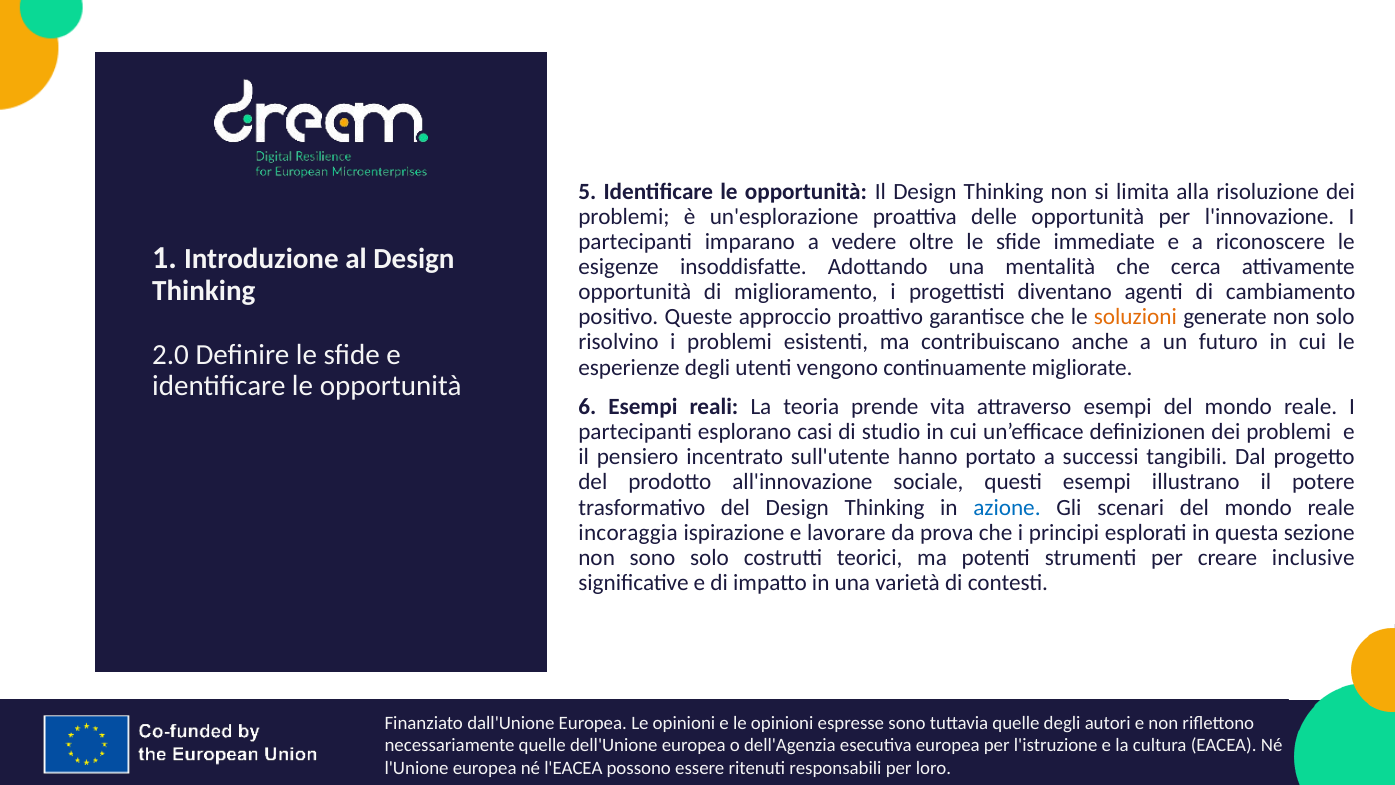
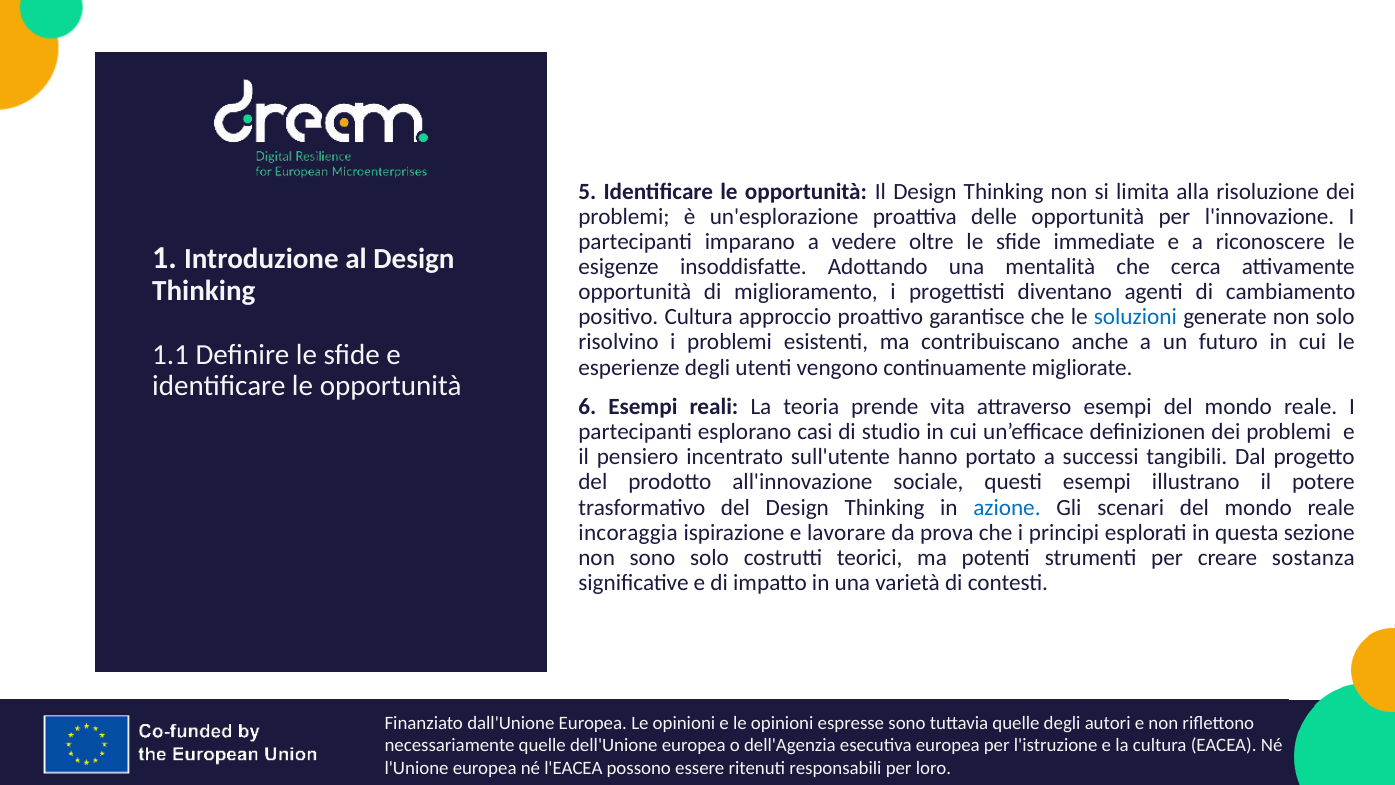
positivo Queste: Queste -> Cultura
soluzioni colour: orange -> blue
2.0: 2.0 -> 1.1
inclusive: inclusive -> sostanza
